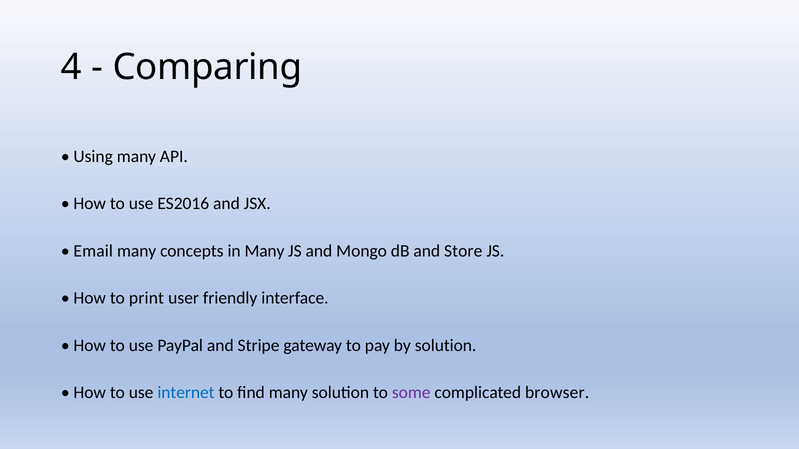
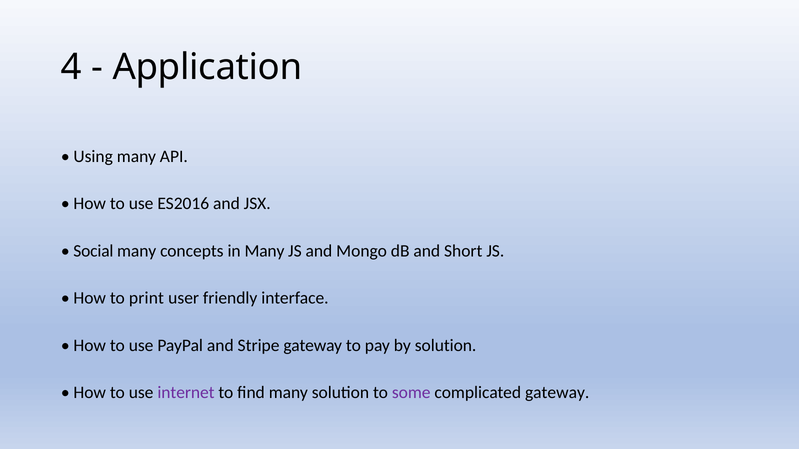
Comparing: Comparing -> Application
Email: Email -> Social
Store: Store -> Short
internet colour: blue -> purple
complicated browser: browser -> gateway
